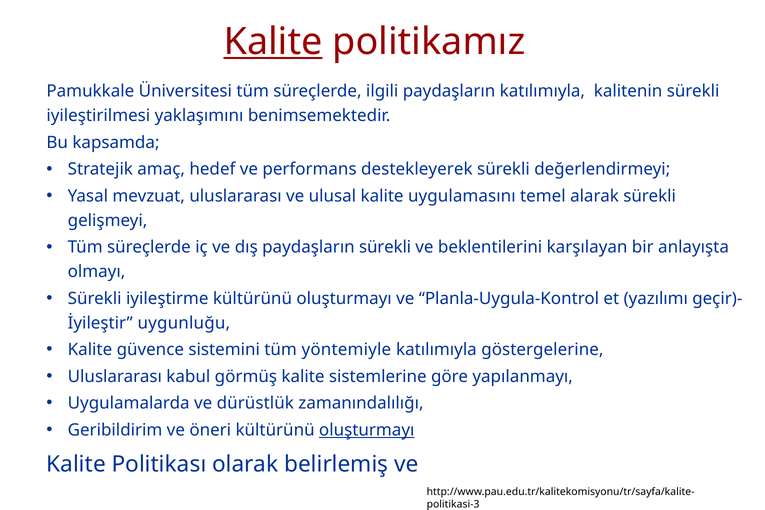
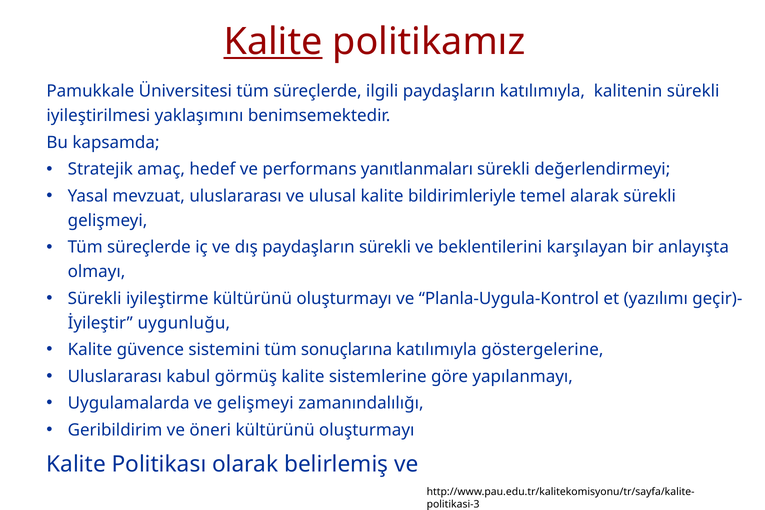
destekleyerek: destekleyerek -> yanıtlanmaları
uygulamasını: uygulamasını -> bildirimleriyle
yöntemiyle: yöntemiyle -> sonuçlarına
ve dürüstlük: dürüstlük -> gelişmeyi
oluşturmayı at (367, 430) underline: present -> none
